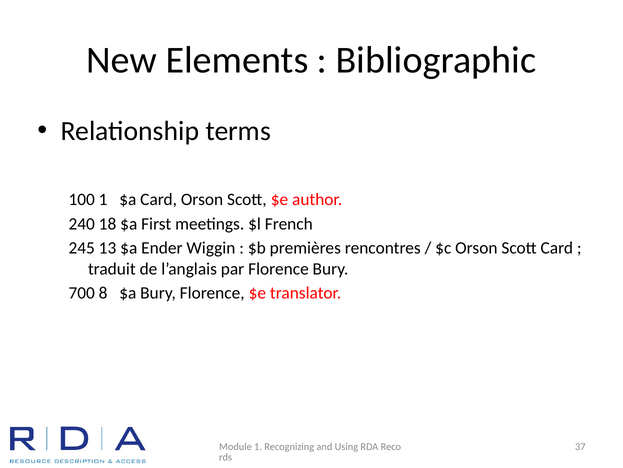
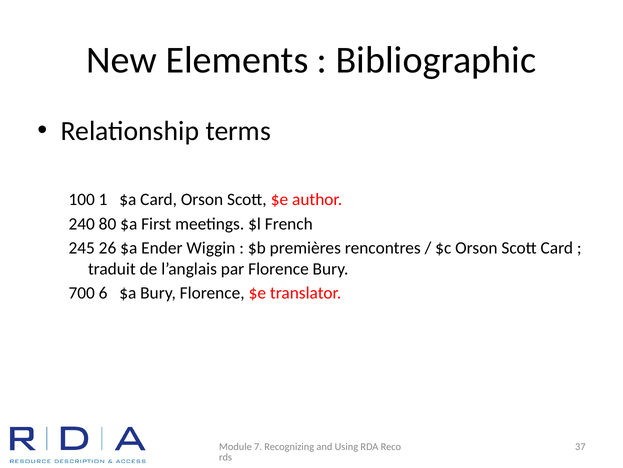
18: 18 -> 80
13: 13 -> 26
8: 8 -> 6
Module 1: 1 -> 7
